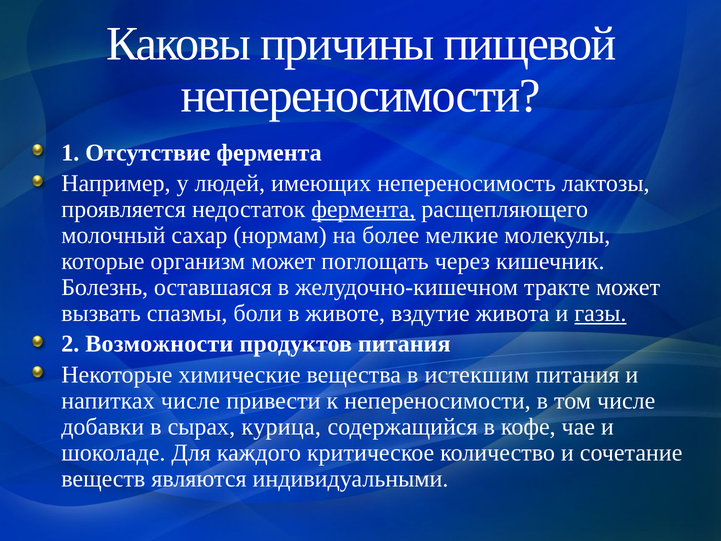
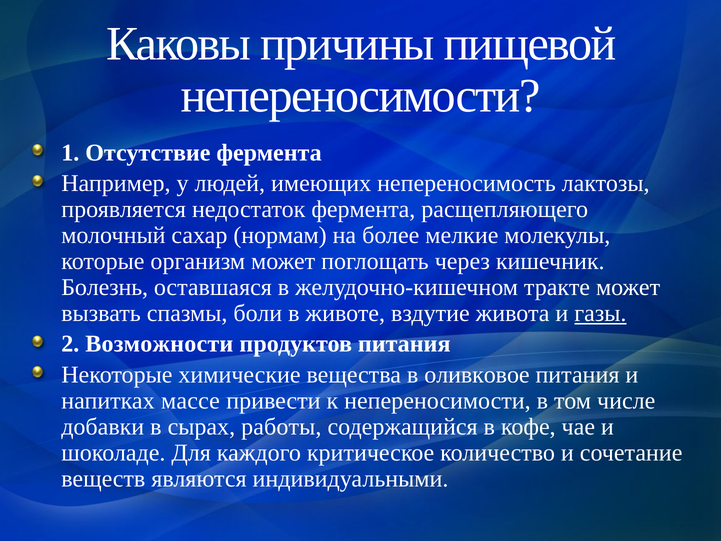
фермента at (363, 209) underline: present -> none
истекшим: истекшим -> оливковое
напитках числе: числе -> массе
курица: курица -> работы
